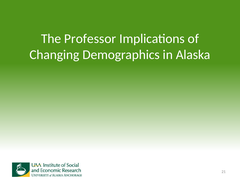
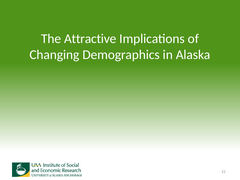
Professor: Professor -> Attractive
